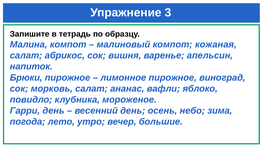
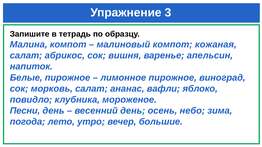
Брюки: Брюки -> Белые
Гарри: Гарри -> Песни
